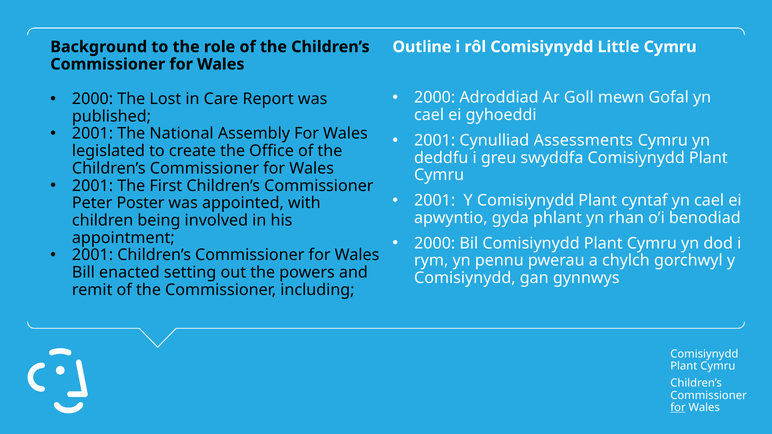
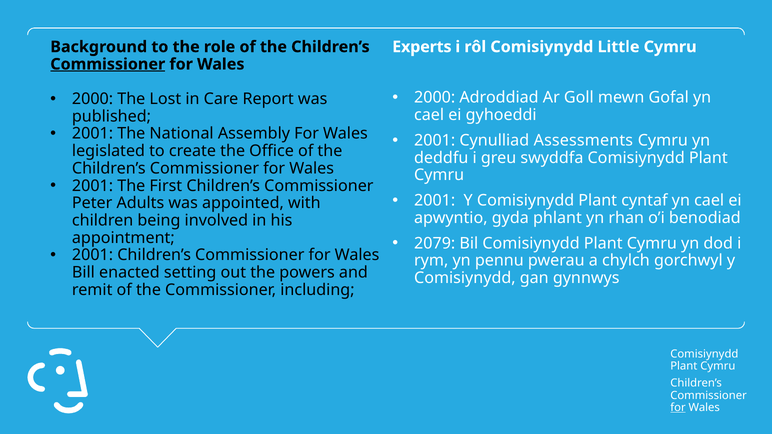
Outline: Outline -> Experts
Commissioner at (108, 64) underline: none -> present
Poster: Poster -> Adults
2000 at (435, 243): 2000 -> 2079
